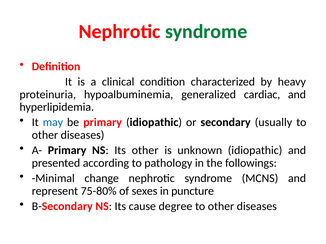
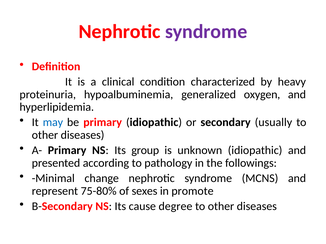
syndrome at (206, 32) colour: green -> purple
cardiac: cardiac -> oxygen
Its other: other -> group
puncture: puncture -> promote
